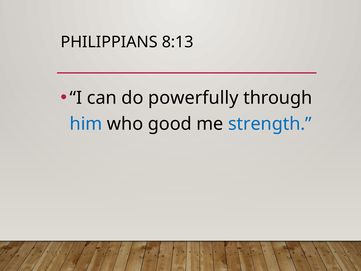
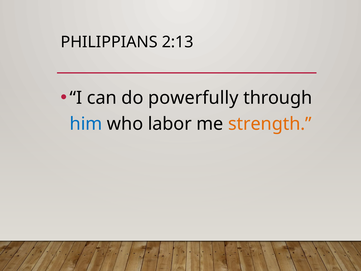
8:13: 8:13 -> 2:13
good: good -> labor
strength colour: blue -> orange
